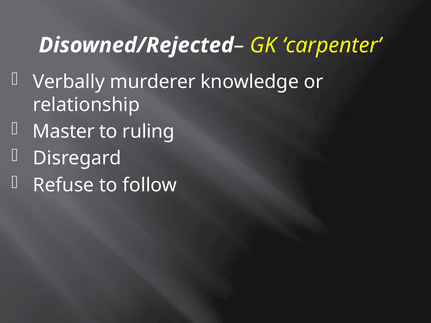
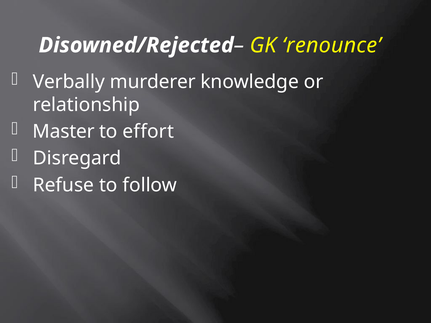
carpenter: carpenter -> renounce
ruling: ruling -> effort
